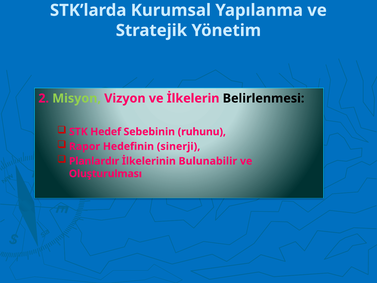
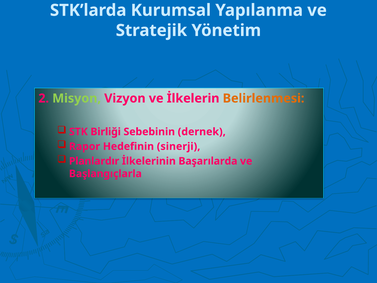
Belirlenmesi colour: black -> orange
Hedef: Hedef -> Birliği
ruhunu: ruhunu -> dernek
Bulunabilir: Bulunabilir -> Başarılarda
Oluşturulması: Oluşturulması -> Başlangıçlarla
